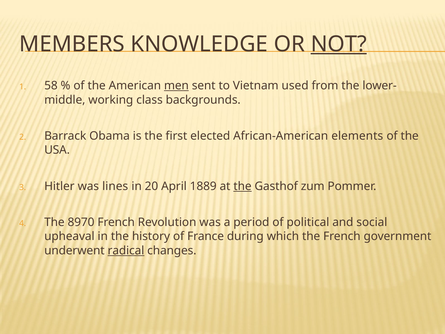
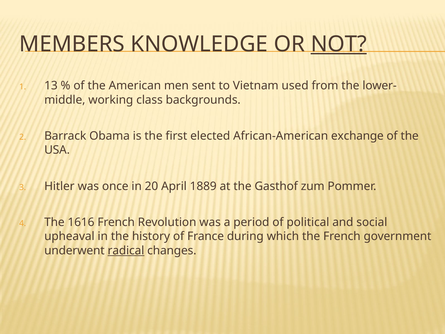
58: 58 -> 13
men underline: present -> none
elements: elements -> exchange
lines: lines -> once
the at (243, 186) underline: present -> none
8970: 8970 -> 1616
